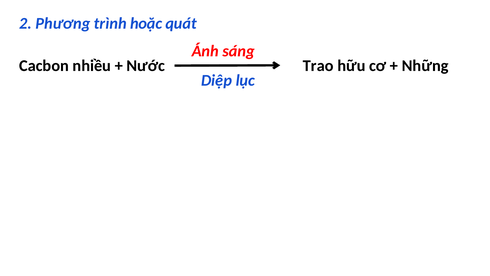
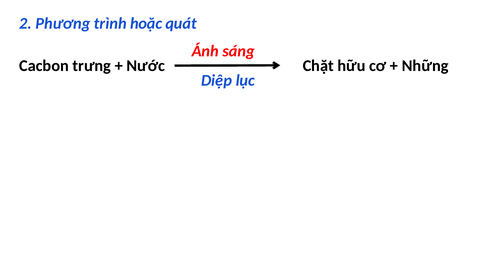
Trao: Trao -> Chặt
nhiều: nhiều -> trưng
